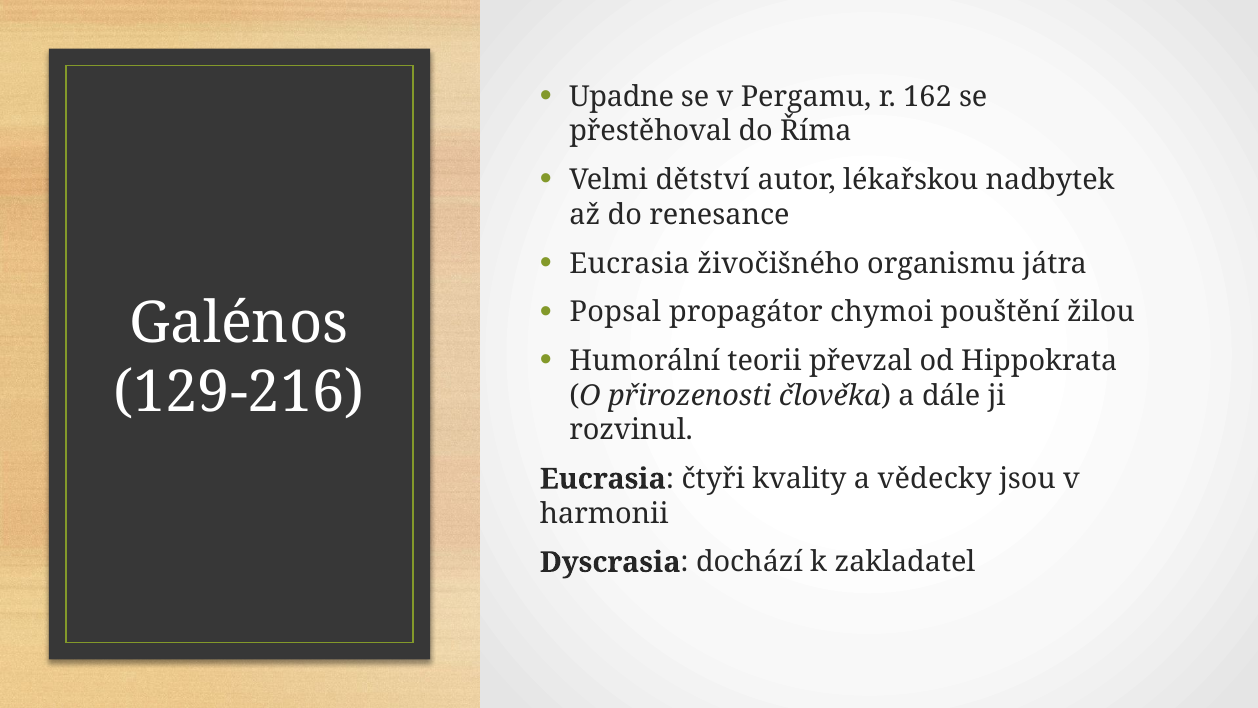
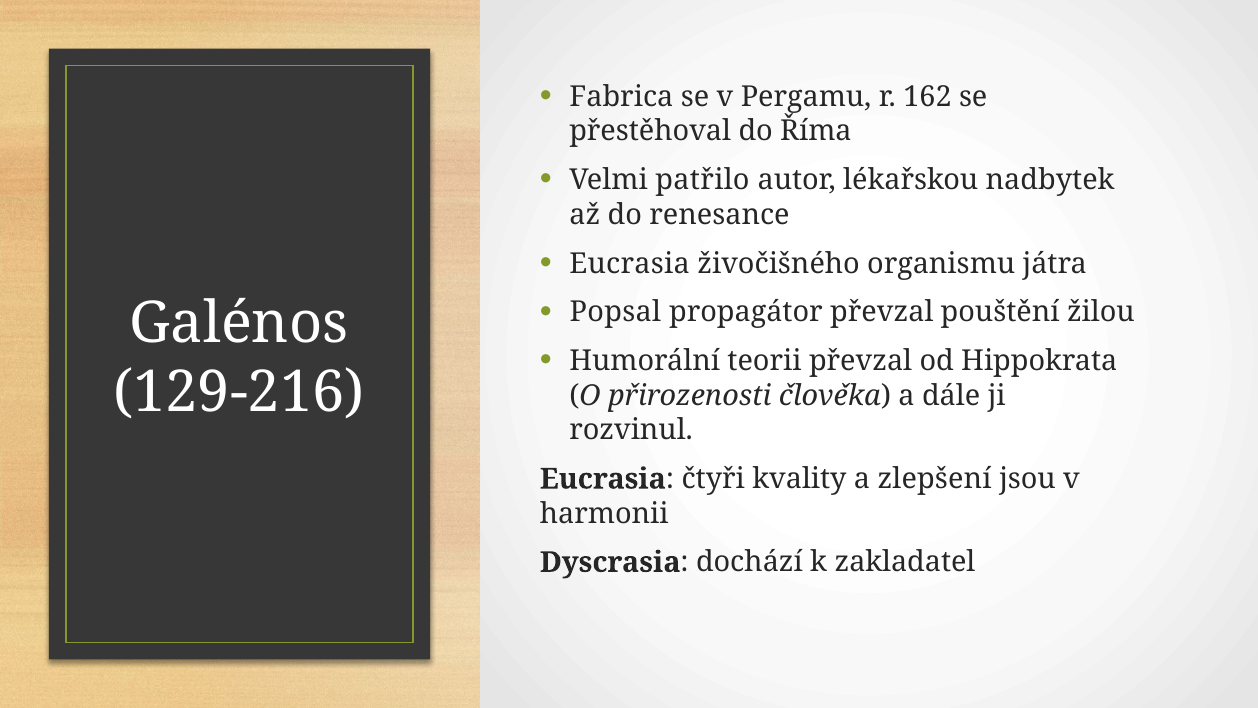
Upadne: Upadne -> Fabrica
dětství: dětství -> patřilo
propagátor chymoi: chymoi -> převzal
vědecky: vědecky -> zlepšení
